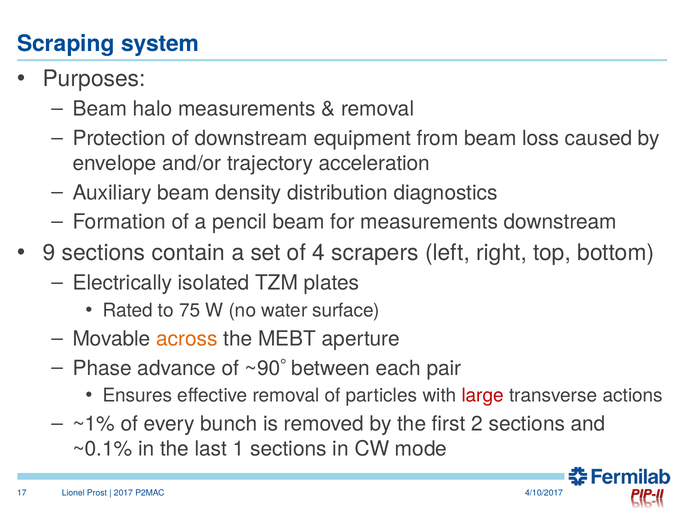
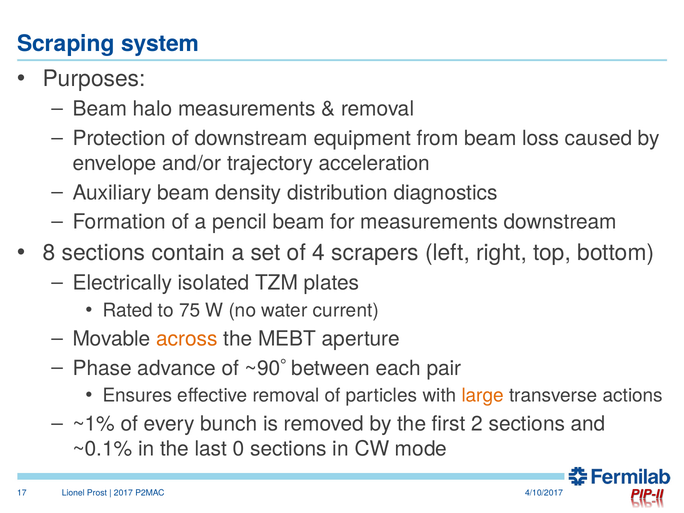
9: 9 -> 8
surface: surface -> current
large colour: red -> orange
1: 1 -> 0
